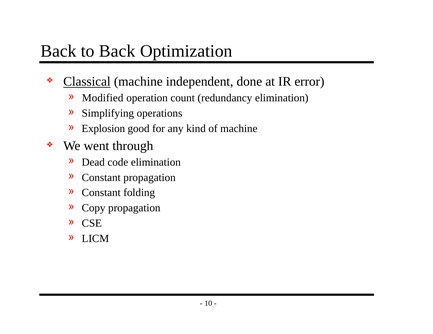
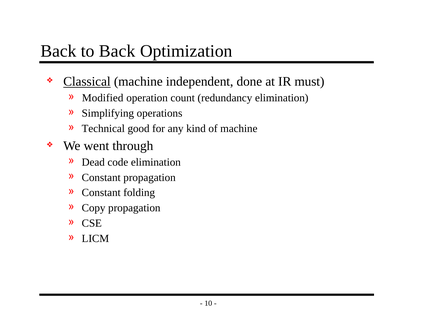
error: error -> must
Explosion: Explosion -> Technical
